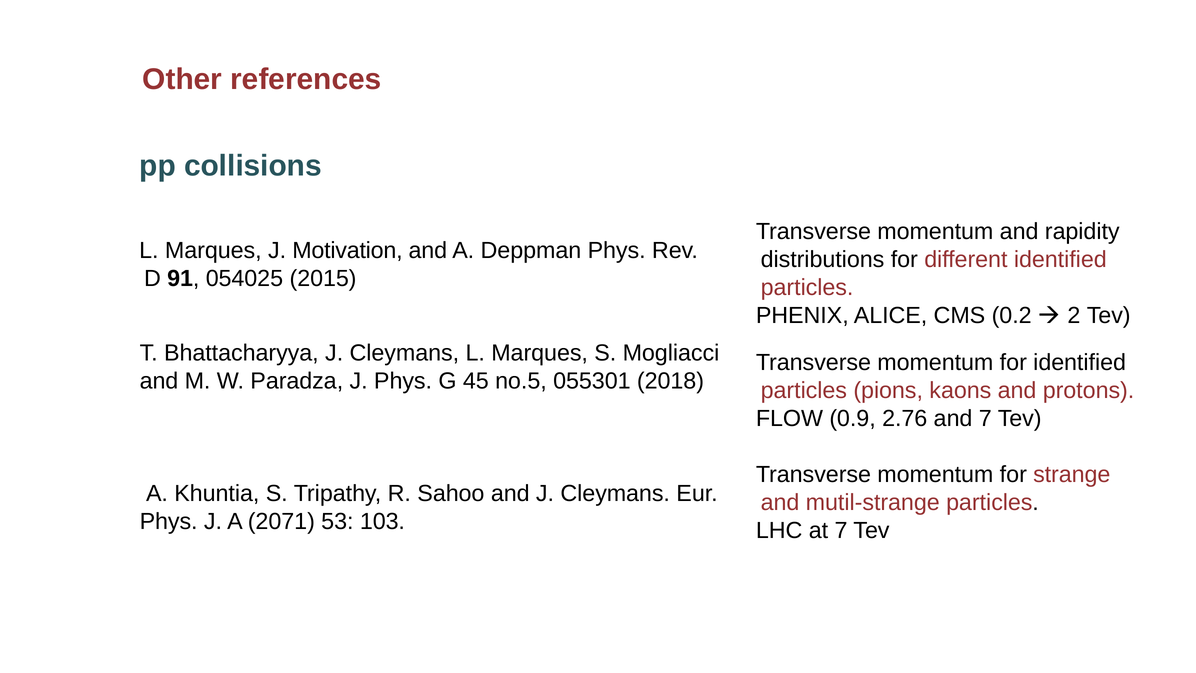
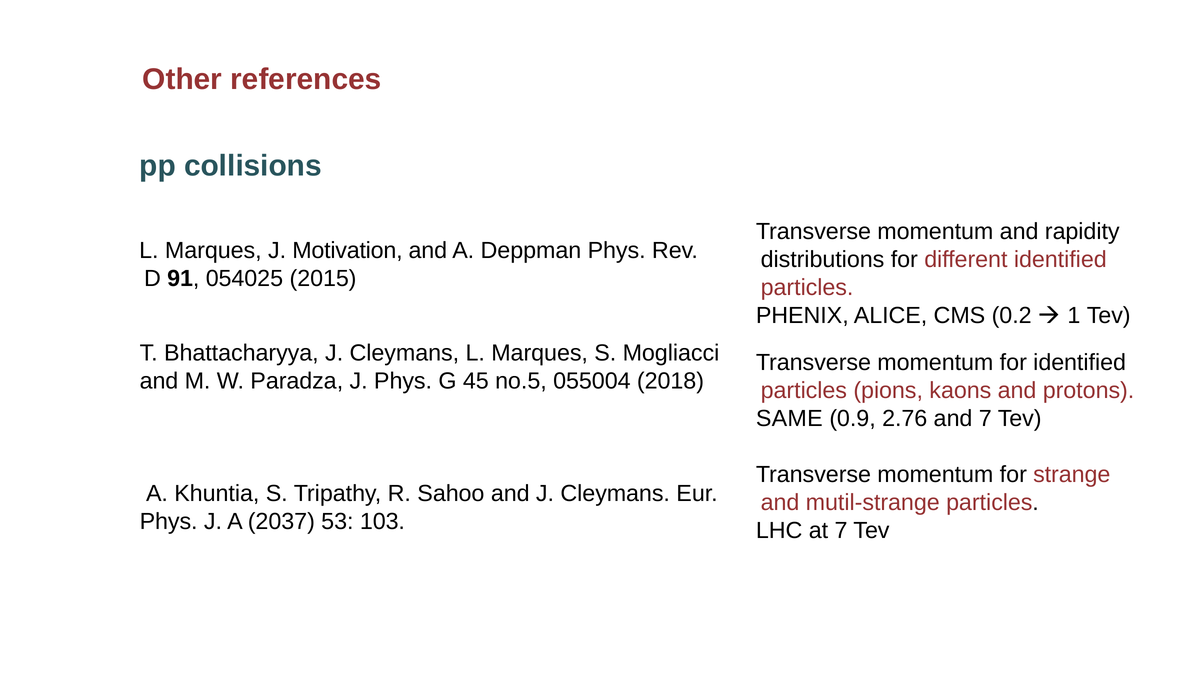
2: 2 -> 1
055301: 055301 -> 055004
FLOW: FLOW -> SAME
2071: 2071 -> 2037
